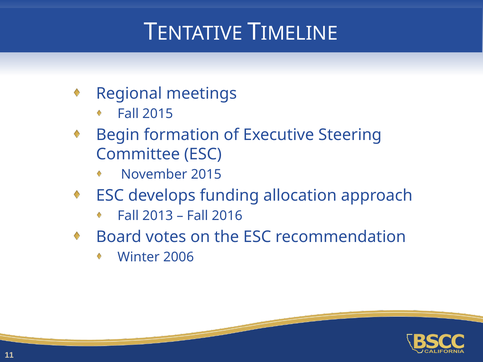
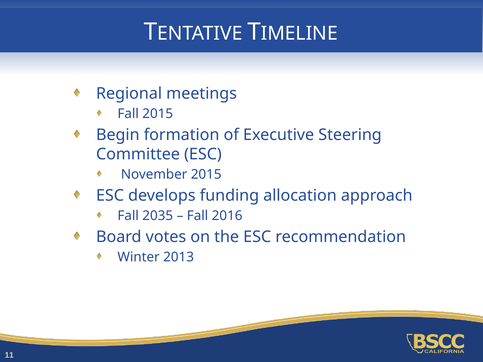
2013: 2013 -> 2035
2006: 2006 -> 2013
